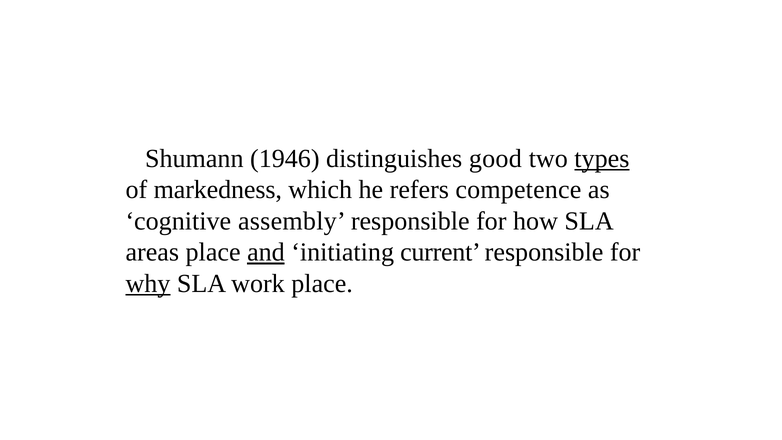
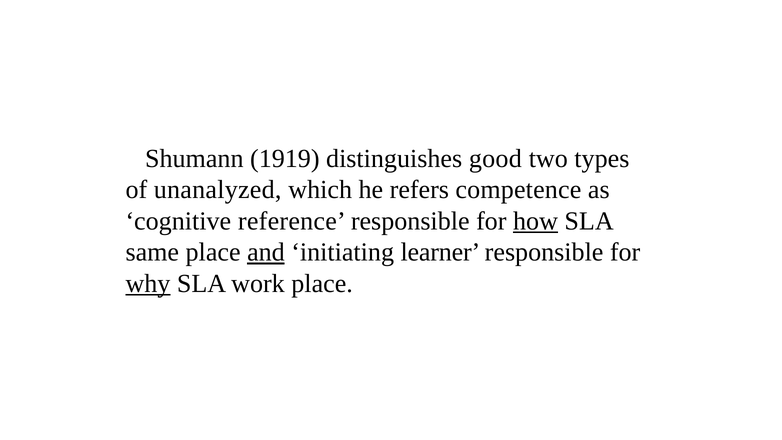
1946: 1946 -> 1919
types underline: present -> none
markedness: markedness -> unanalyzed
assembly: assembly -> reference
how underline: none -> present
areas: areas -> same
current: current -> learner
